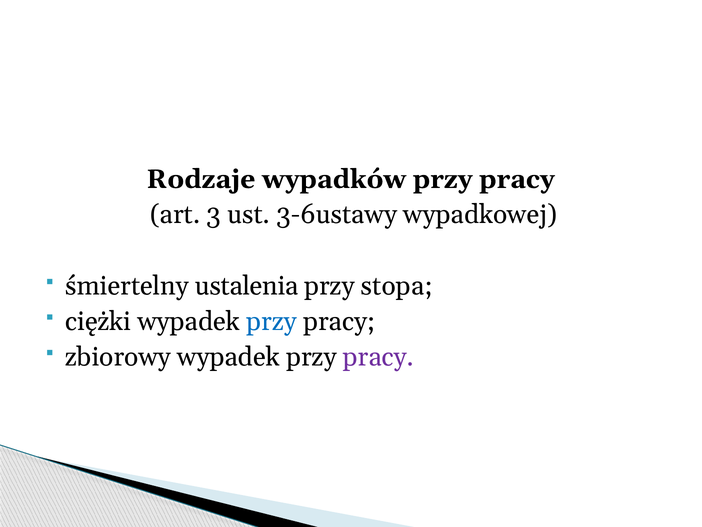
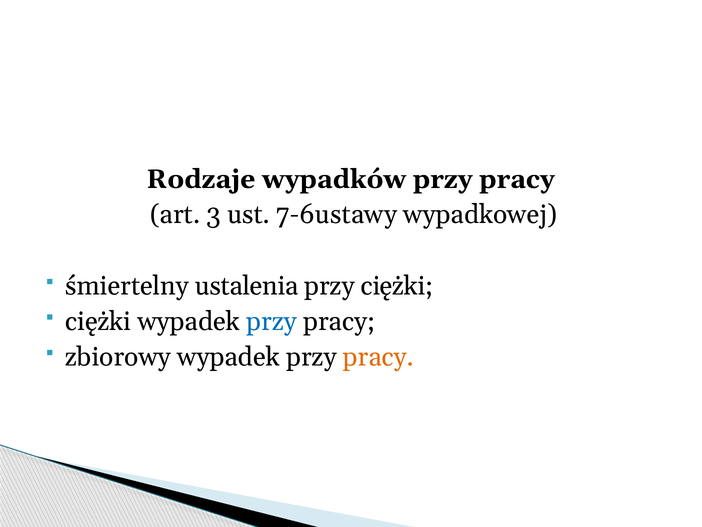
3-6ustawy: 3-6ustawy -> 7-6ustawy
przy stopa: stopa -> ciężki
pracy at (378, 357) colour: purple -> orange
